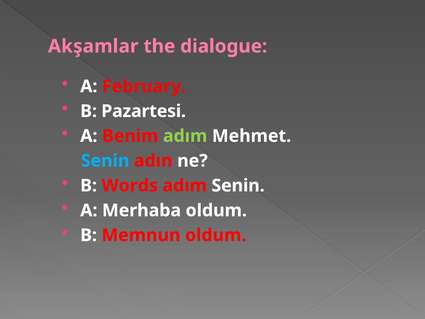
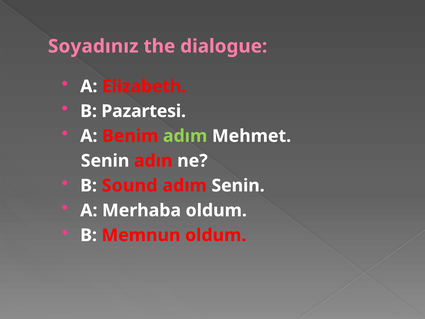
Akşamlar: Akşamlar -> Soyadınız
February: February -> Elizabeth
Senin at (105, 161) colour: light blue -> white
Words: Words -> Sound
